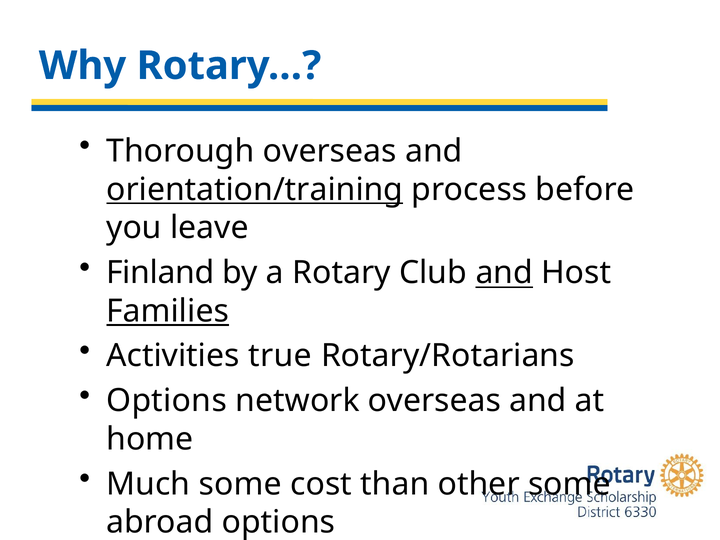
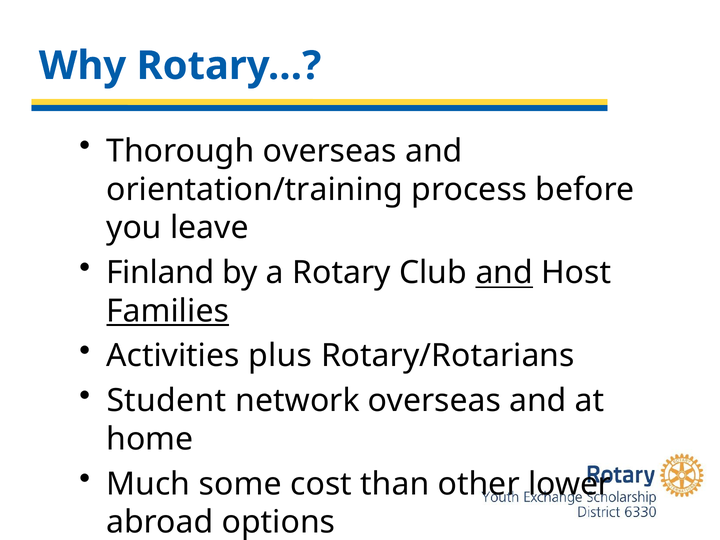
orientation/training underline: present -> none
true: true -> plus
Options at (167, 401): Options -> Student
other some: some -> lower
